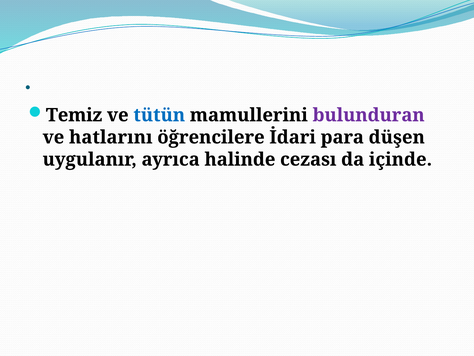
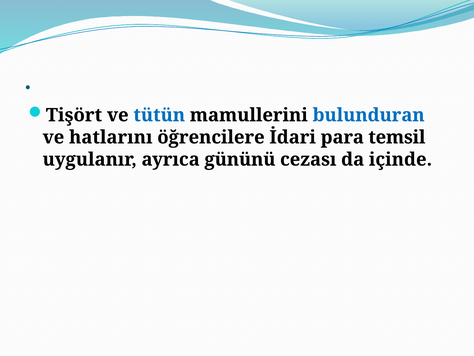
Temiz: Temiz -> Tişört
bulunduran colour: purple -> blue
düşen: düşen -> temsil
halinde: halinde -> gününü
